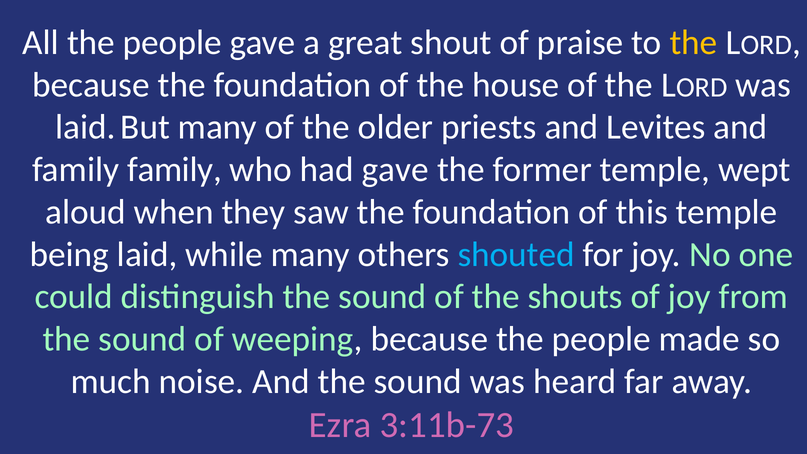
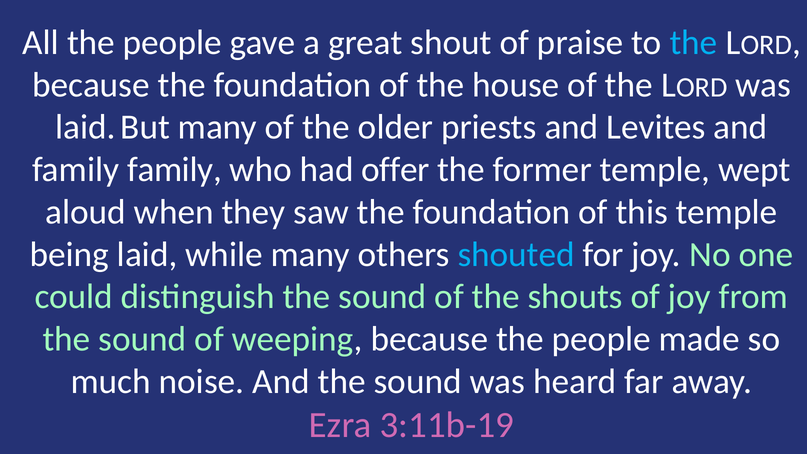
the at (694, 43) colour: yellow -> light blue
had gave: gave -> offer
3:11b-73: 3:11b-73 -> 3:11b-19
